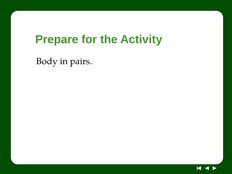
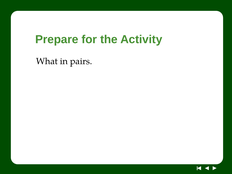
Body: Body -> What
